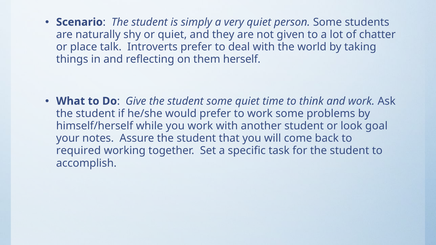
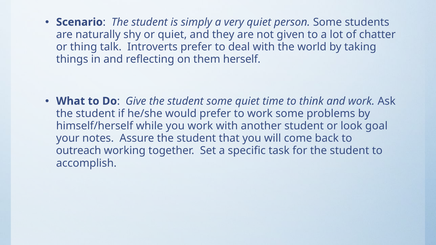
place: place -> thing
required: required -> outreach
